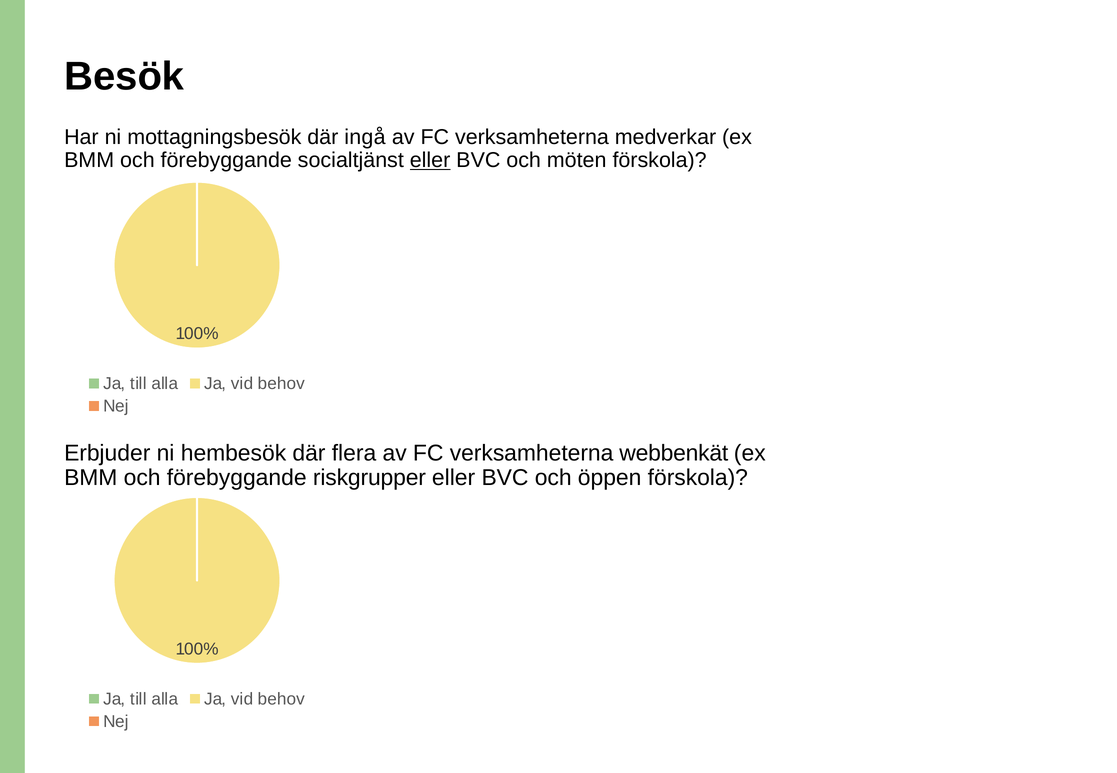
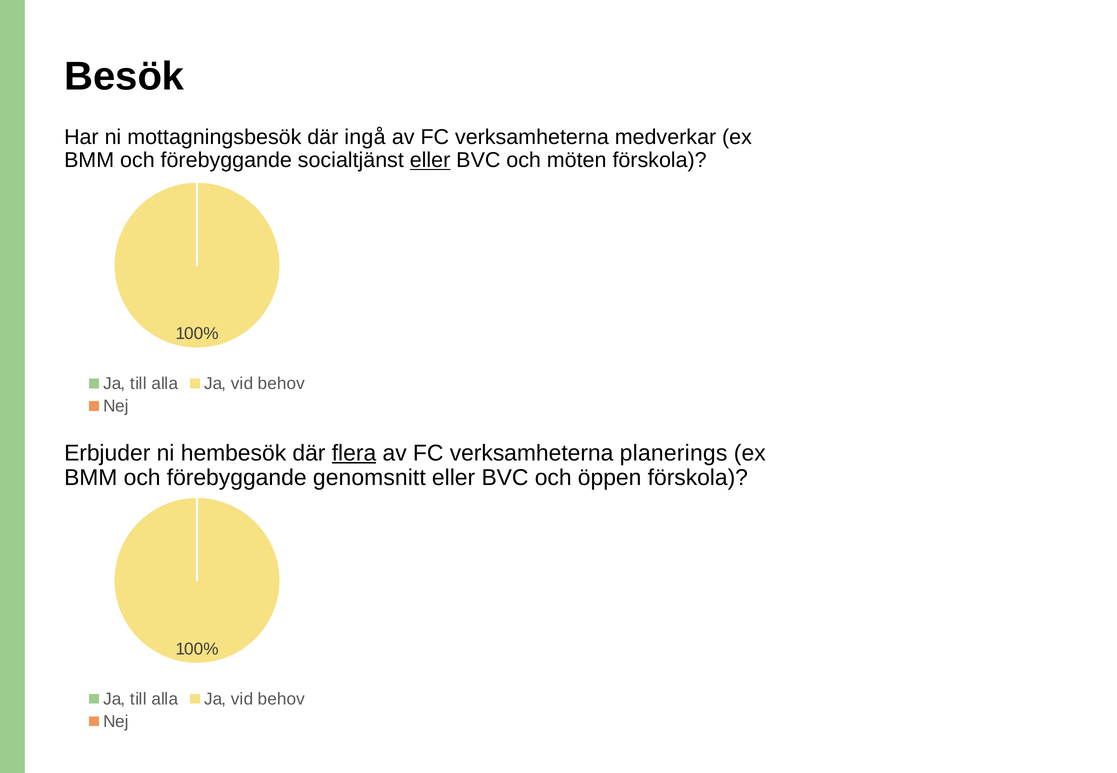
flera underline: none -> present
webbenkät: webbenkät -> planerings
riskgrupper: riskgrupper -> genomsnitt
